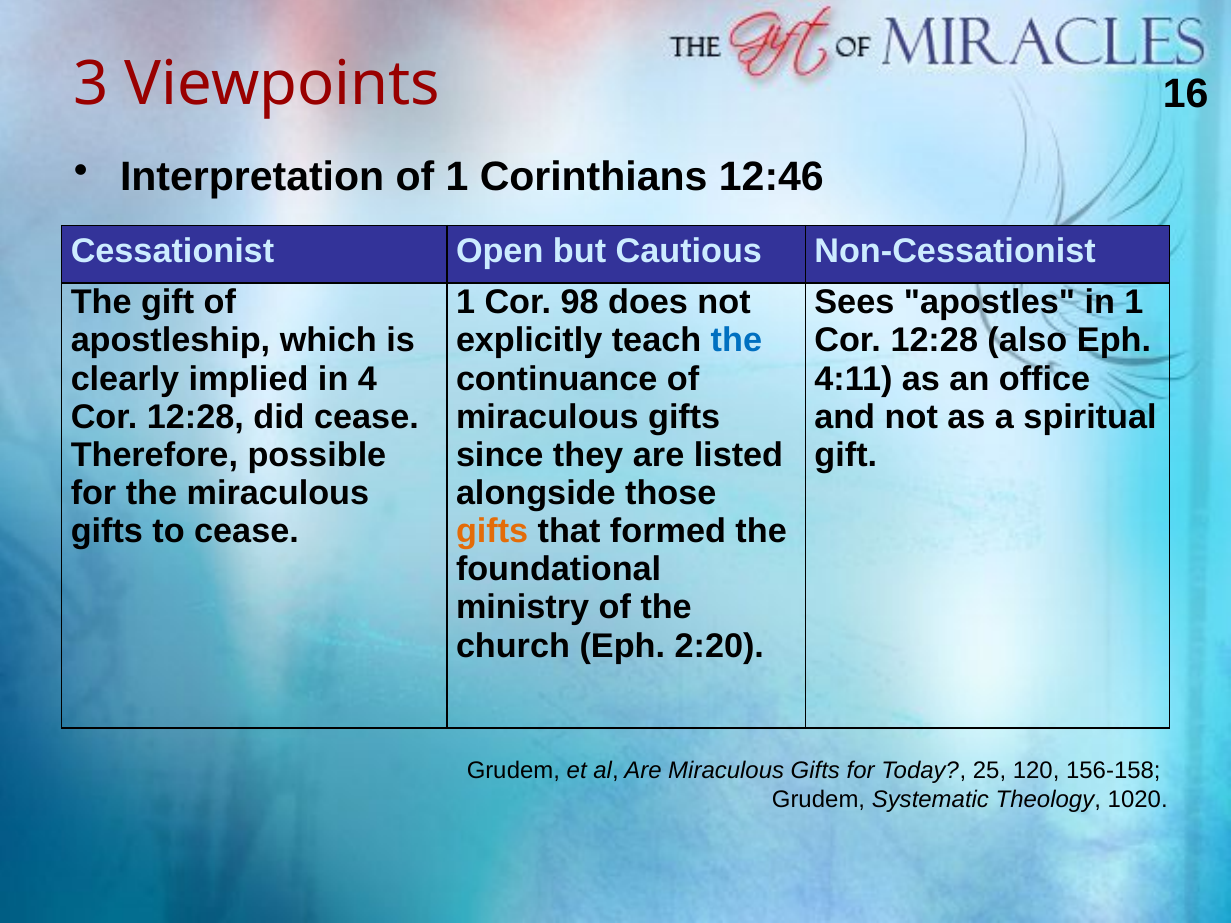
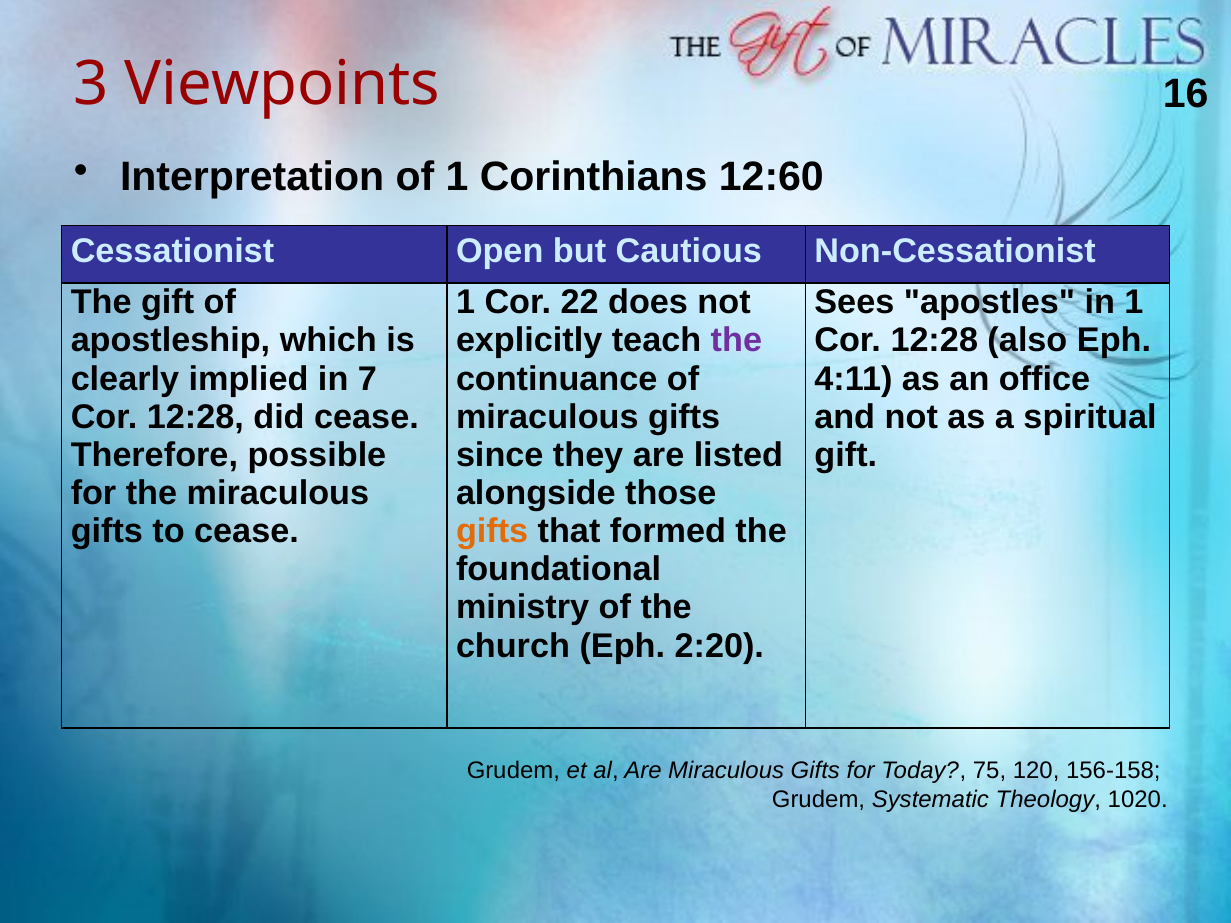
12:46: 12:46 -> 12:60
98: 98 -> 22
the at (736, 341) colour: blue -> purple
4: 4 -> 7
25: 25 -> 75
